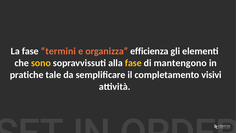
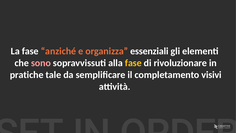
termini: termini -> anziché
efficienza: efficienza -> essenziali
sono colour: yellow -> pink
mantengono: mantengono -> rivoluzionare
